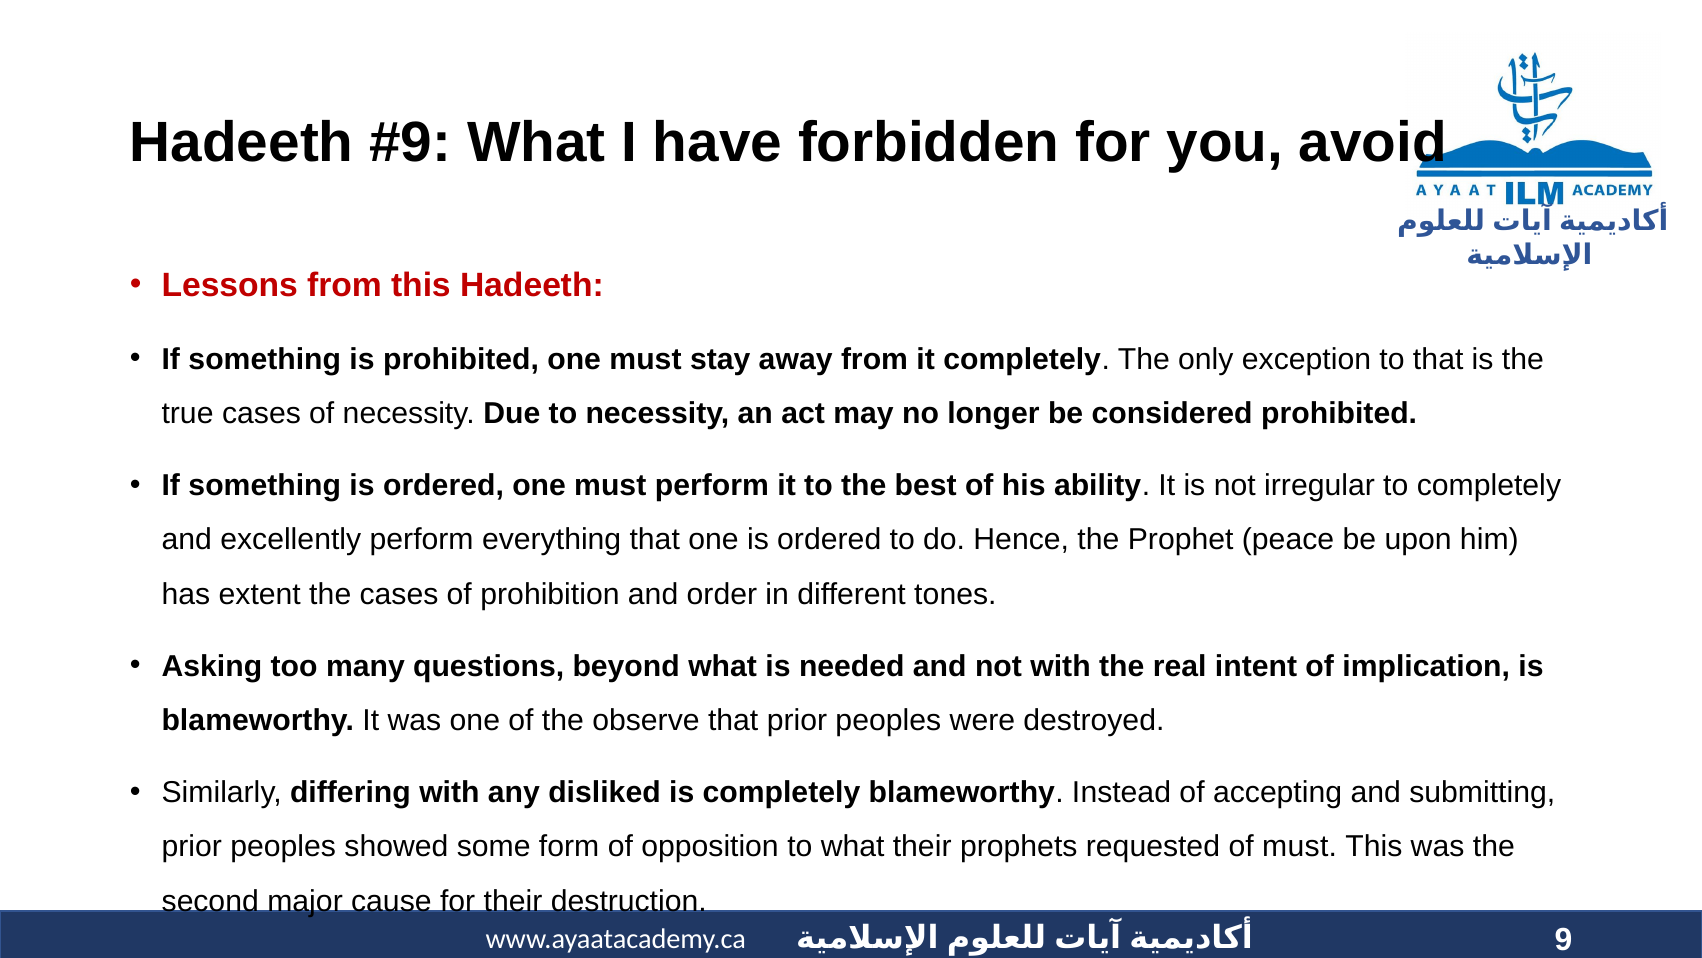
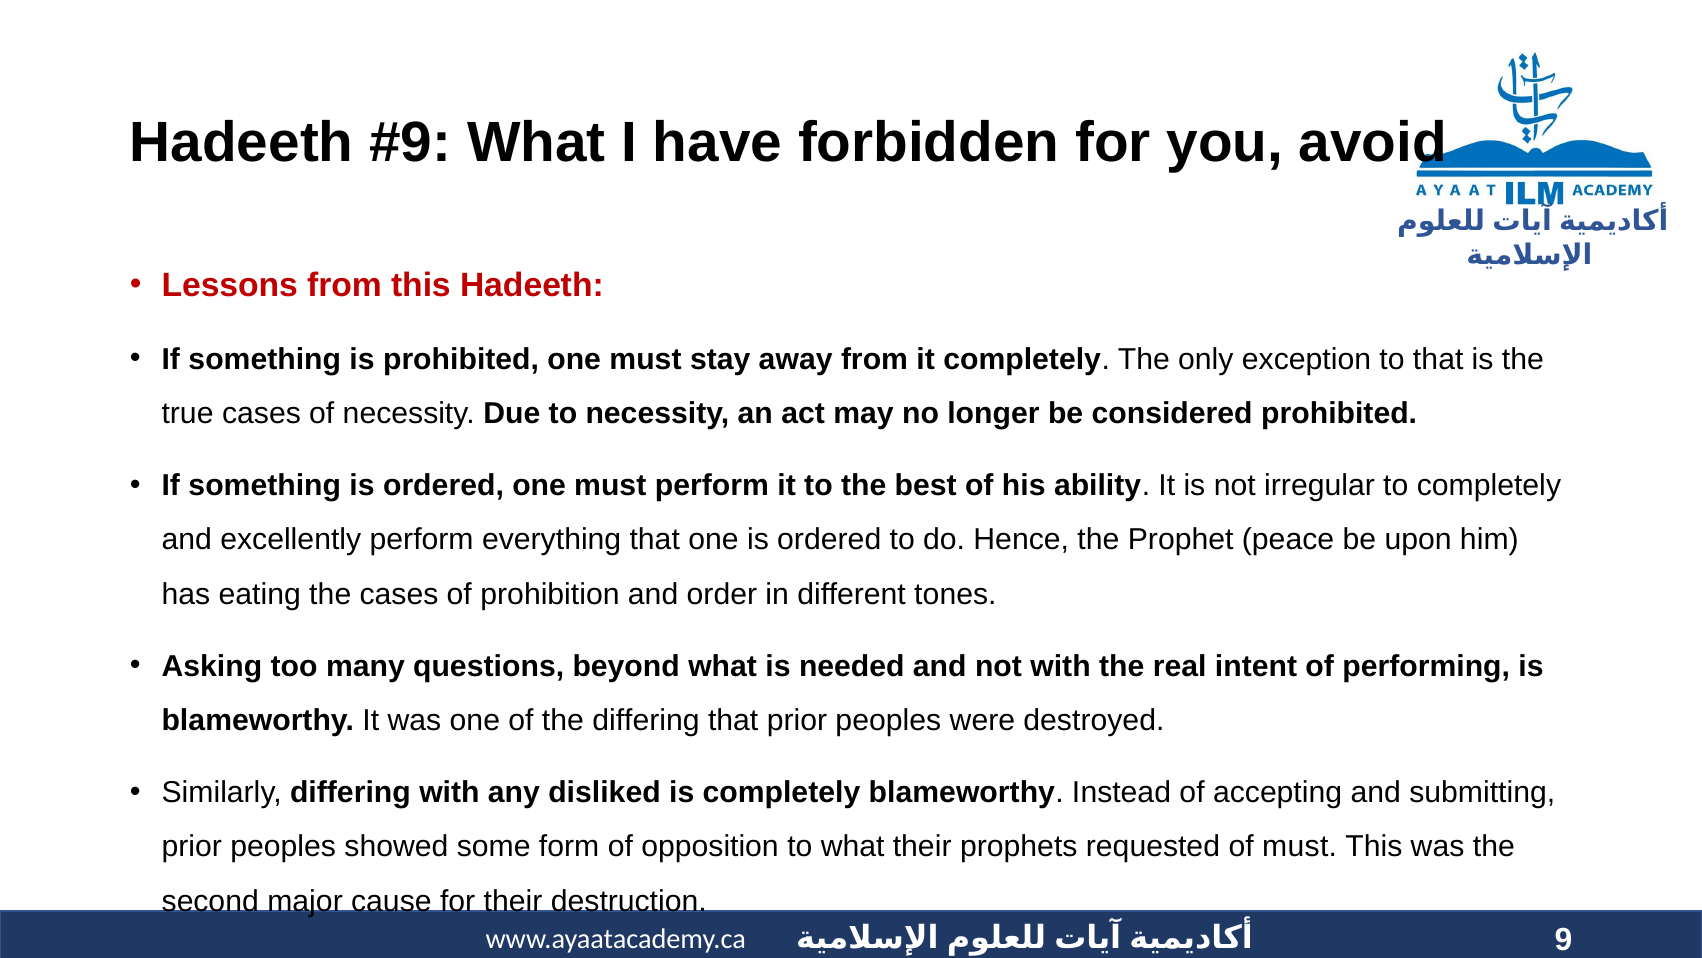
extent: extent -> eating
implication: implication -> performing
the observe: observe -> differing
